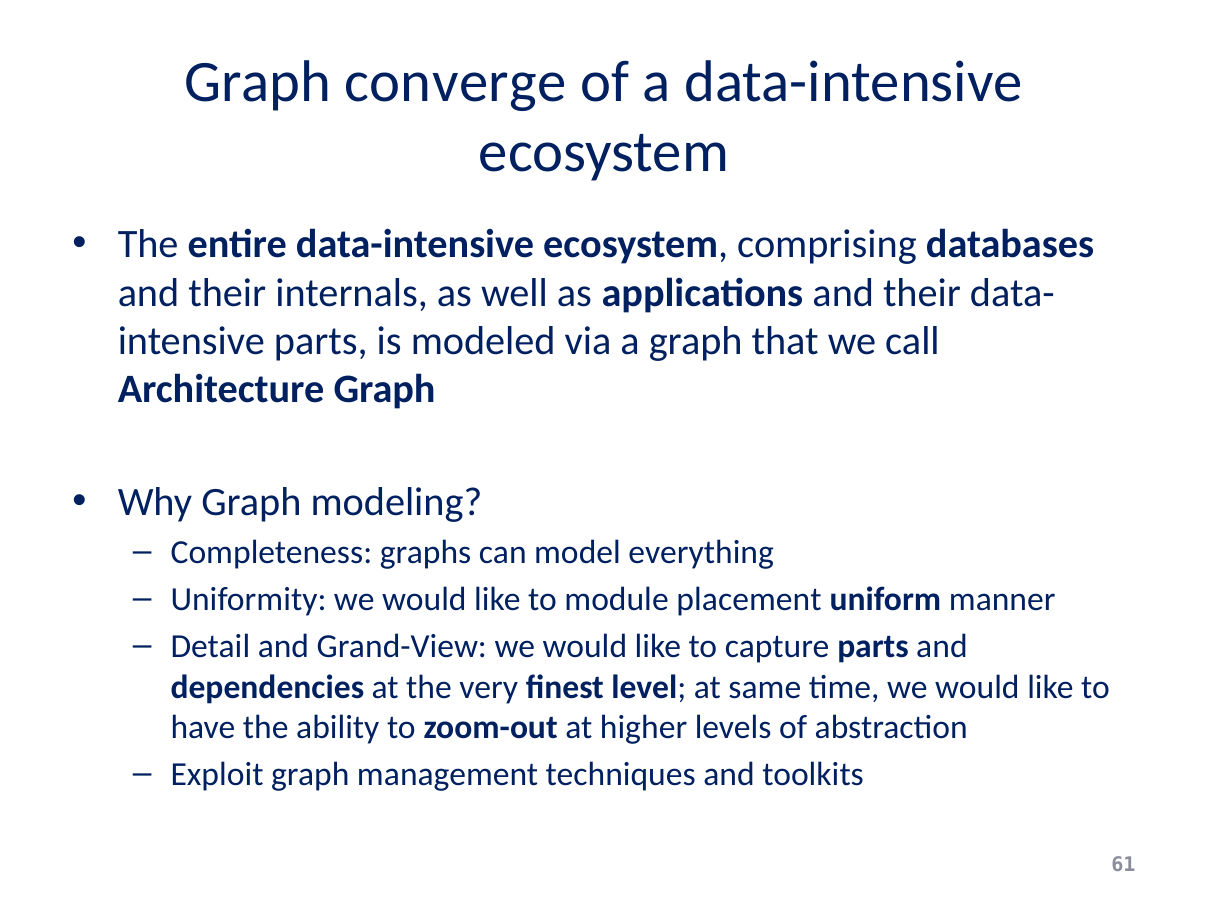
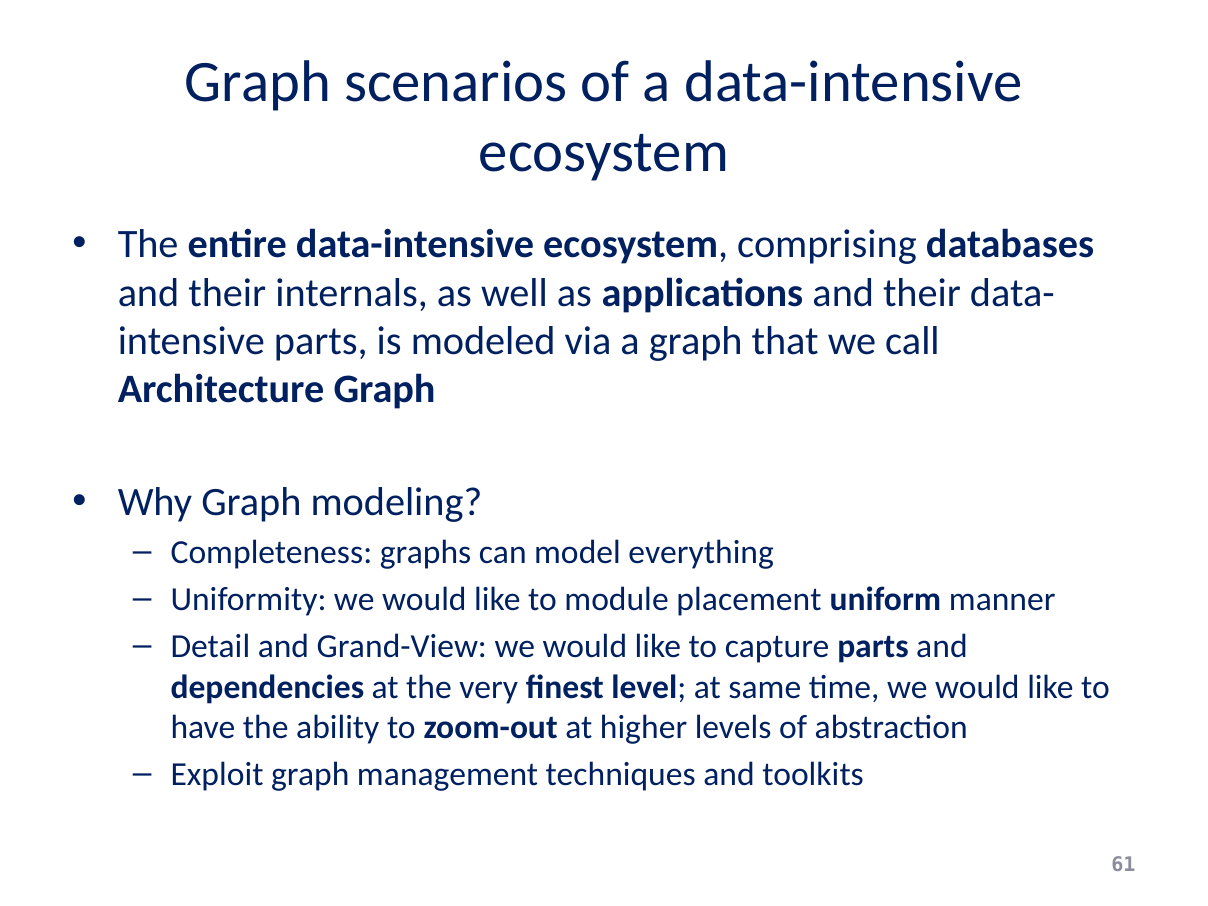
converge: converge -> scenarios
